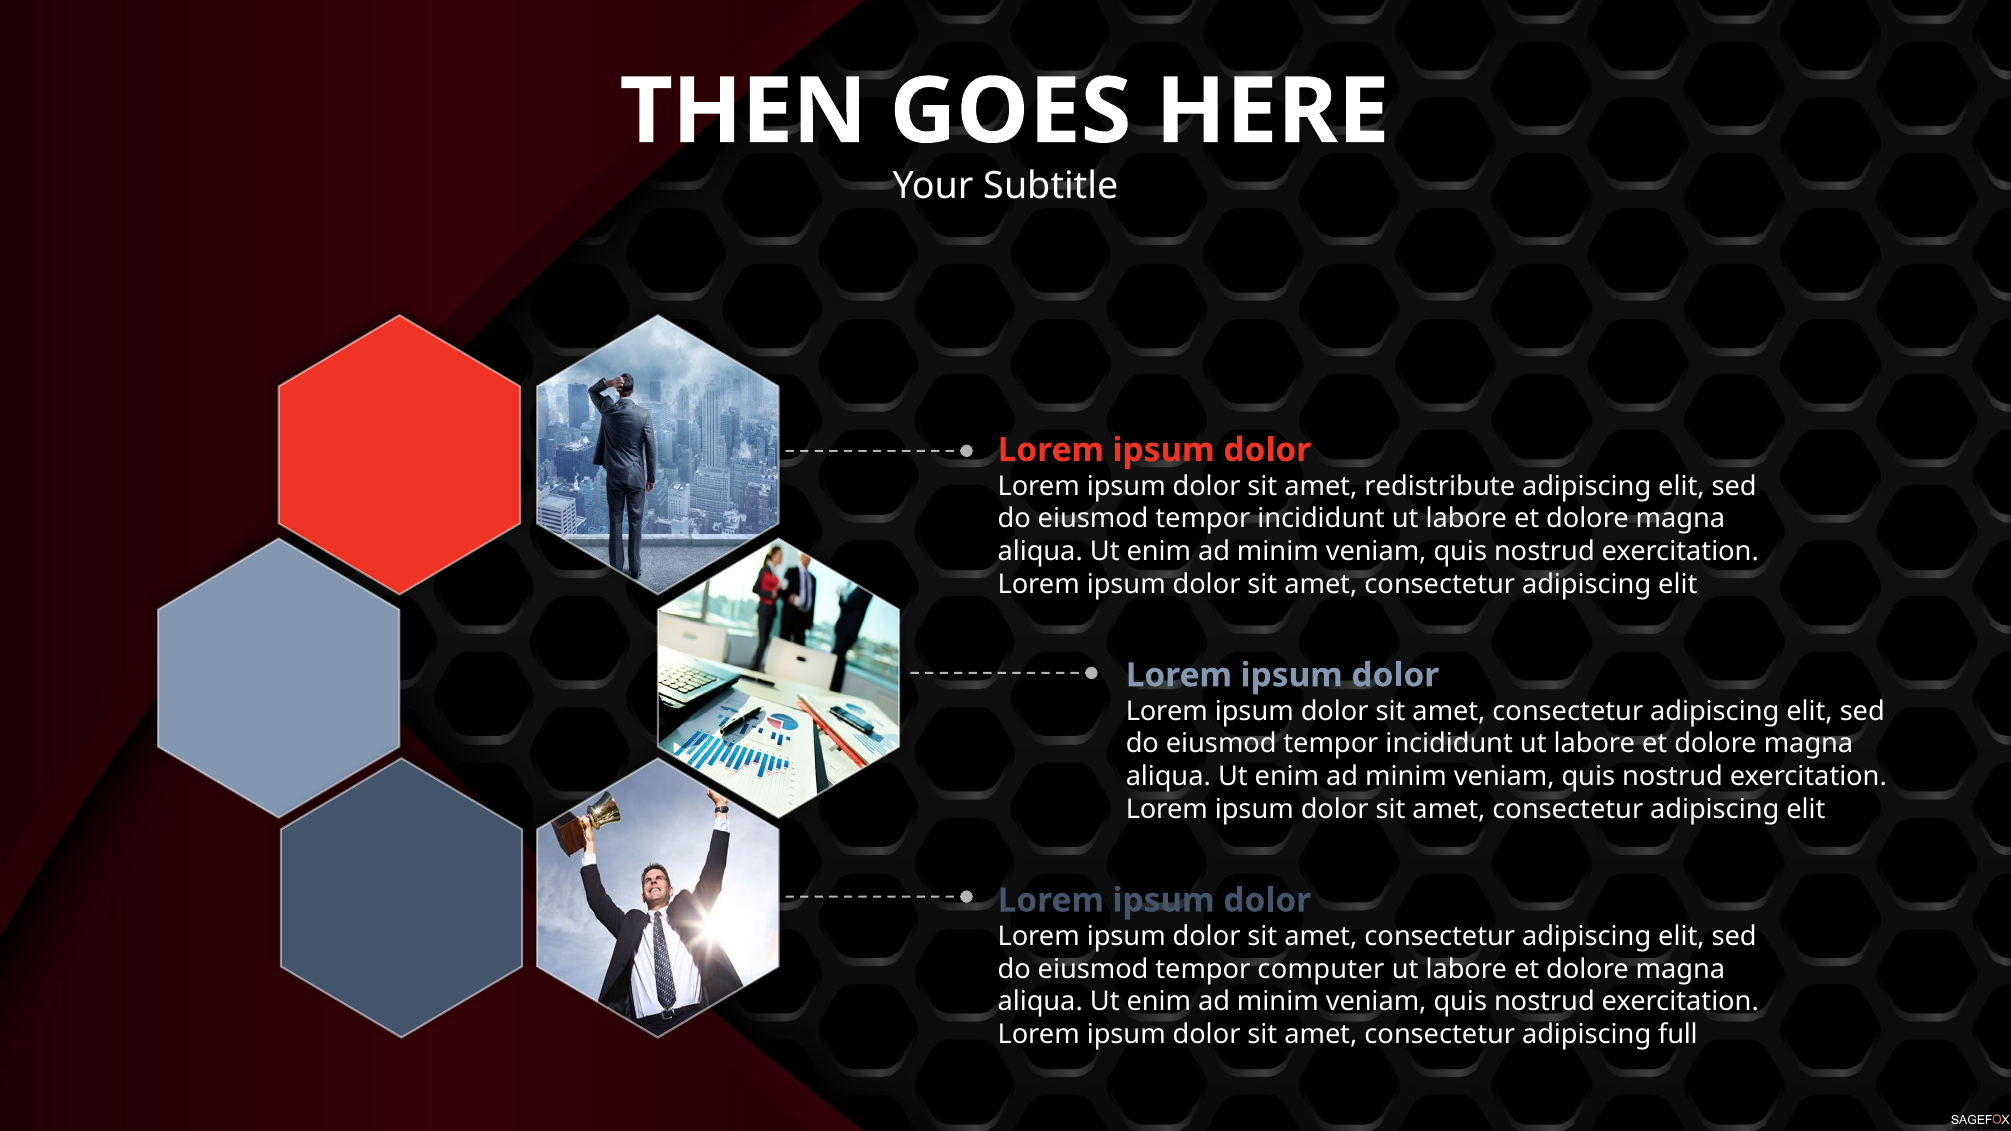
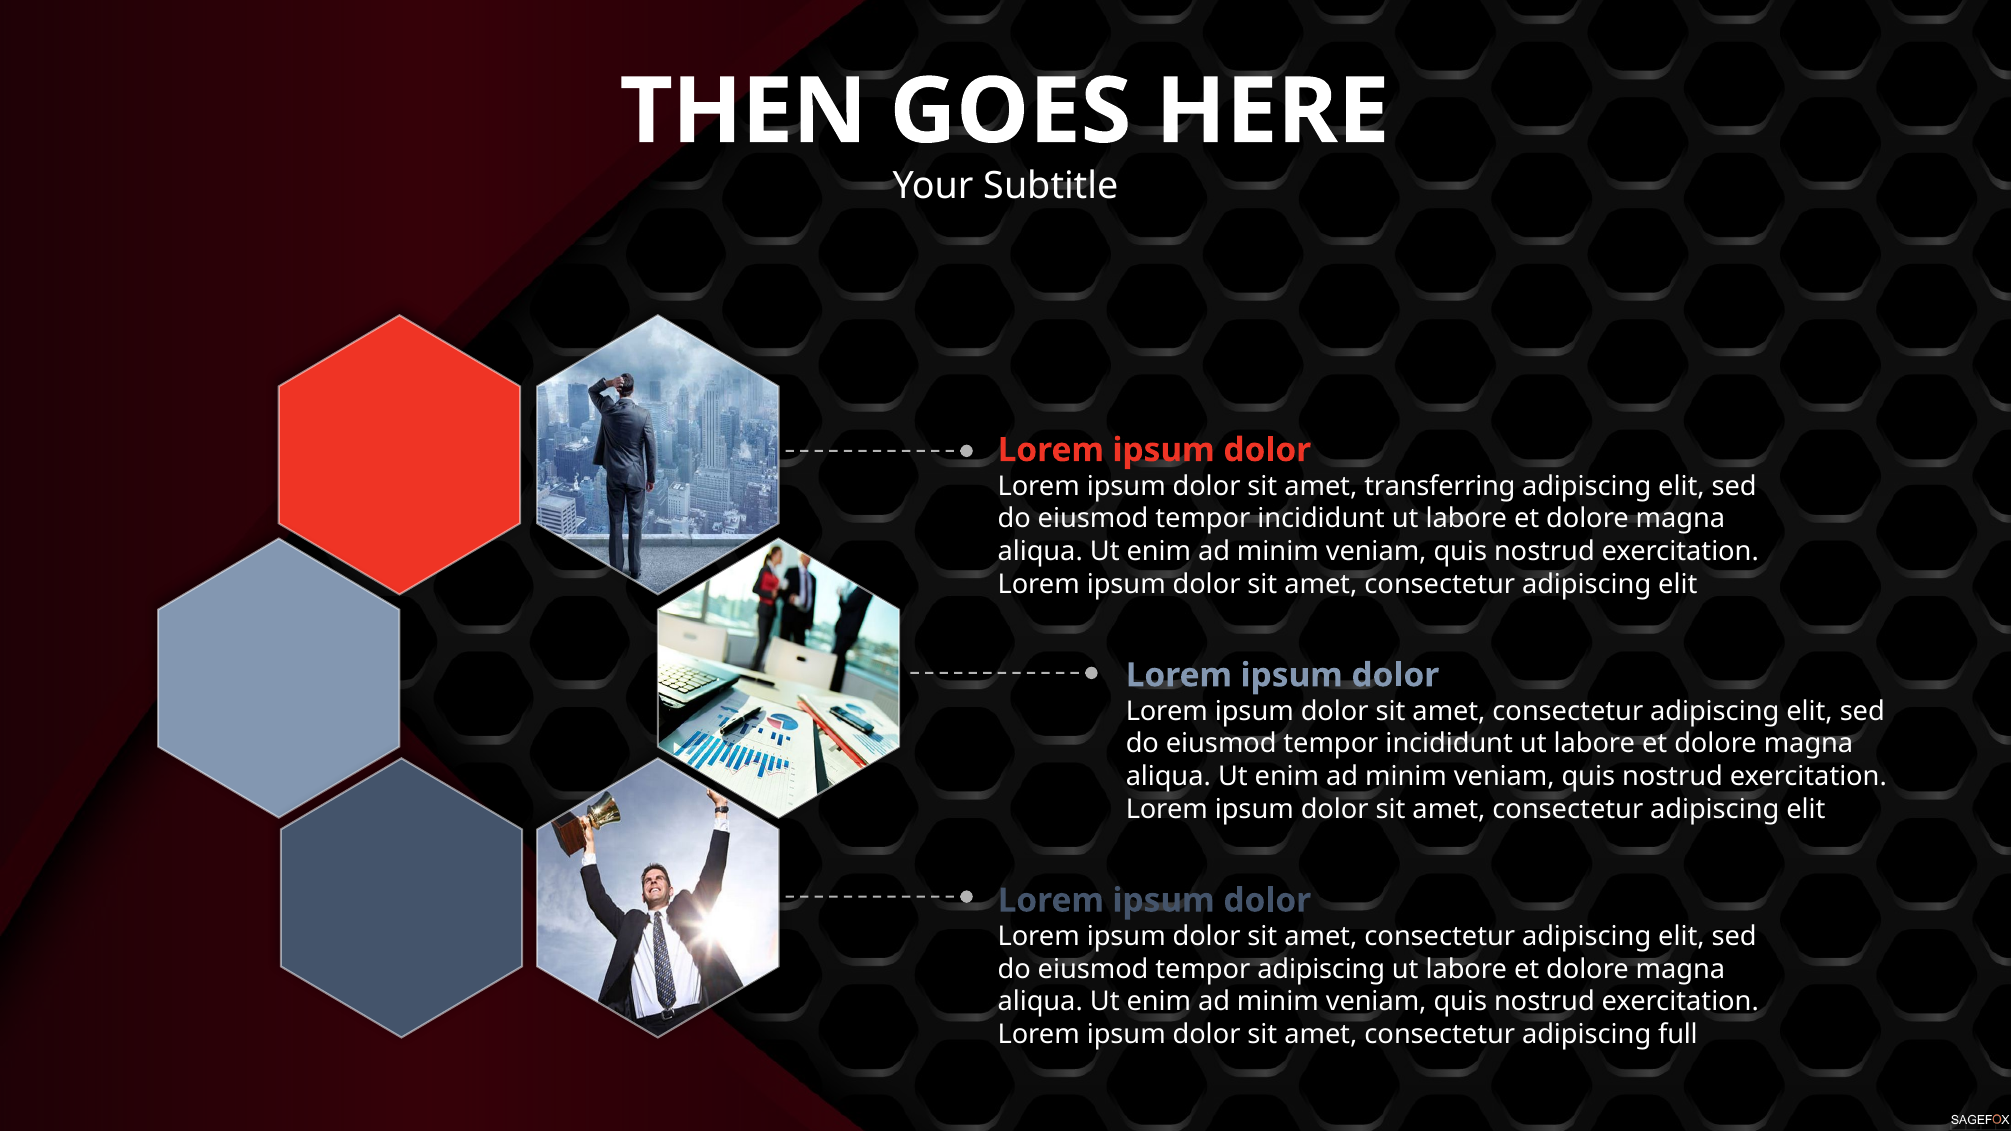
redistribute: redistribute -> transferring
tempor computer: computer -> adipiscing
